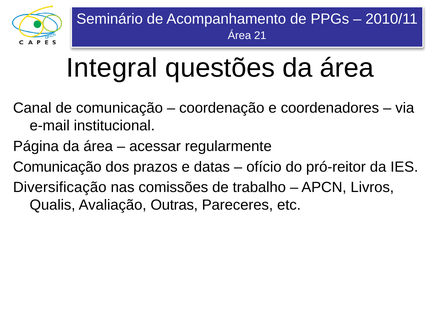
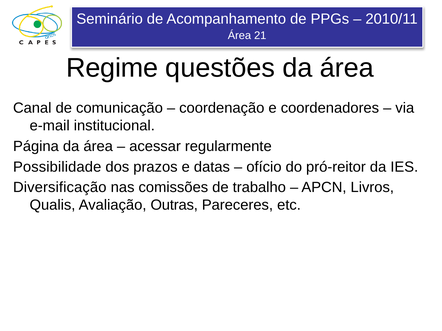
Integral: Integral -> Regime
Comunicação at (57, 167): Comunicação -> Possibilidade
